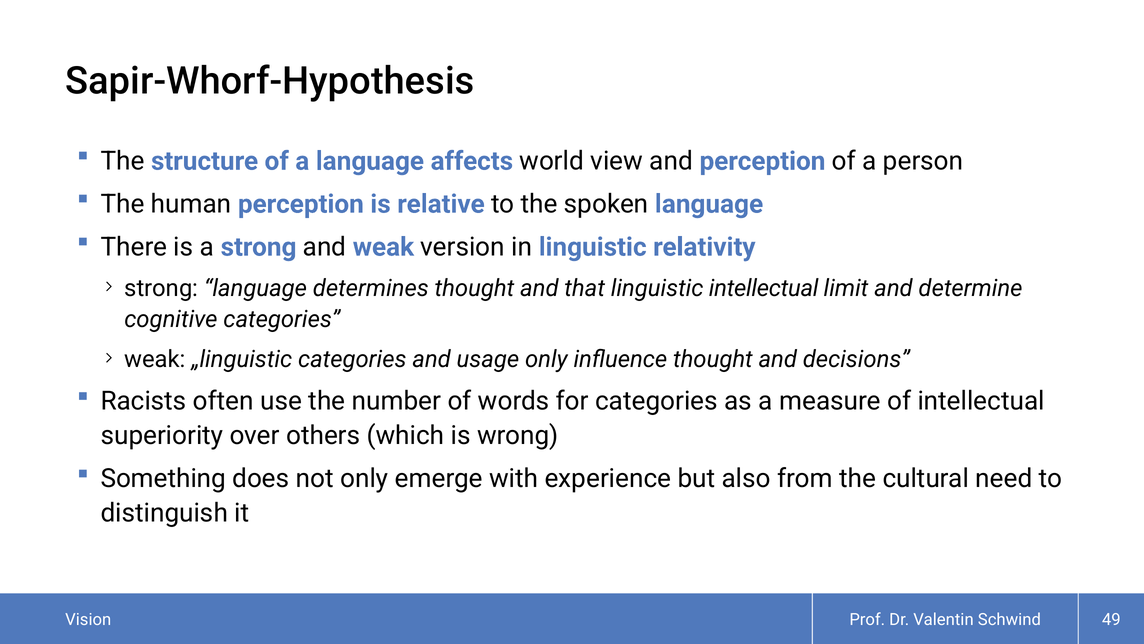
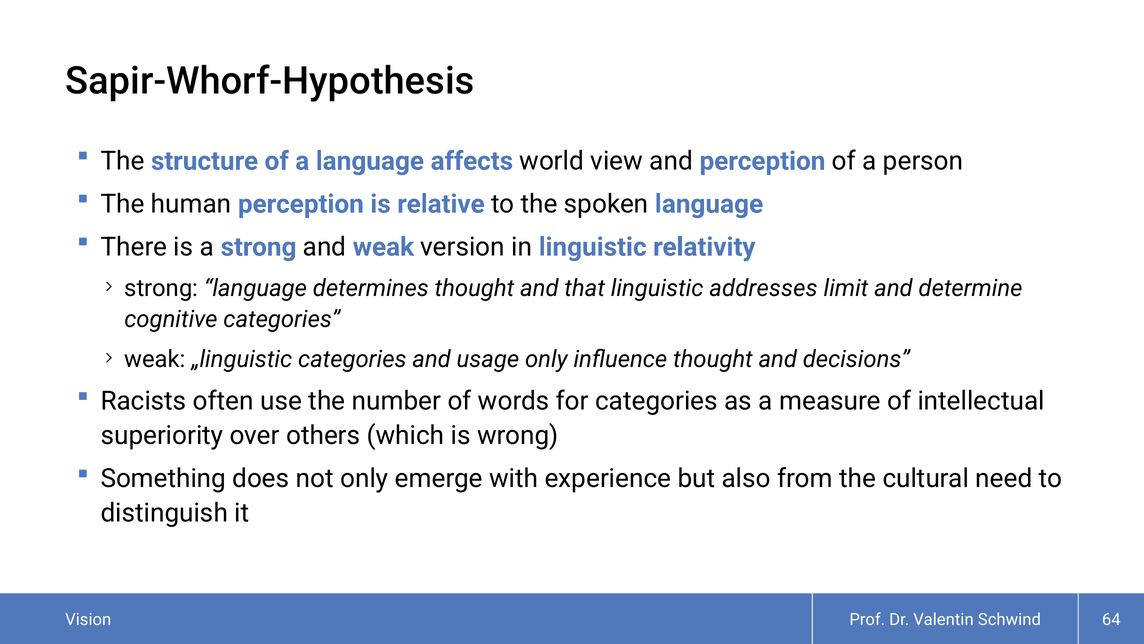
linguistic intellectual: intellectual -> addresses
49: 49 -> 64
